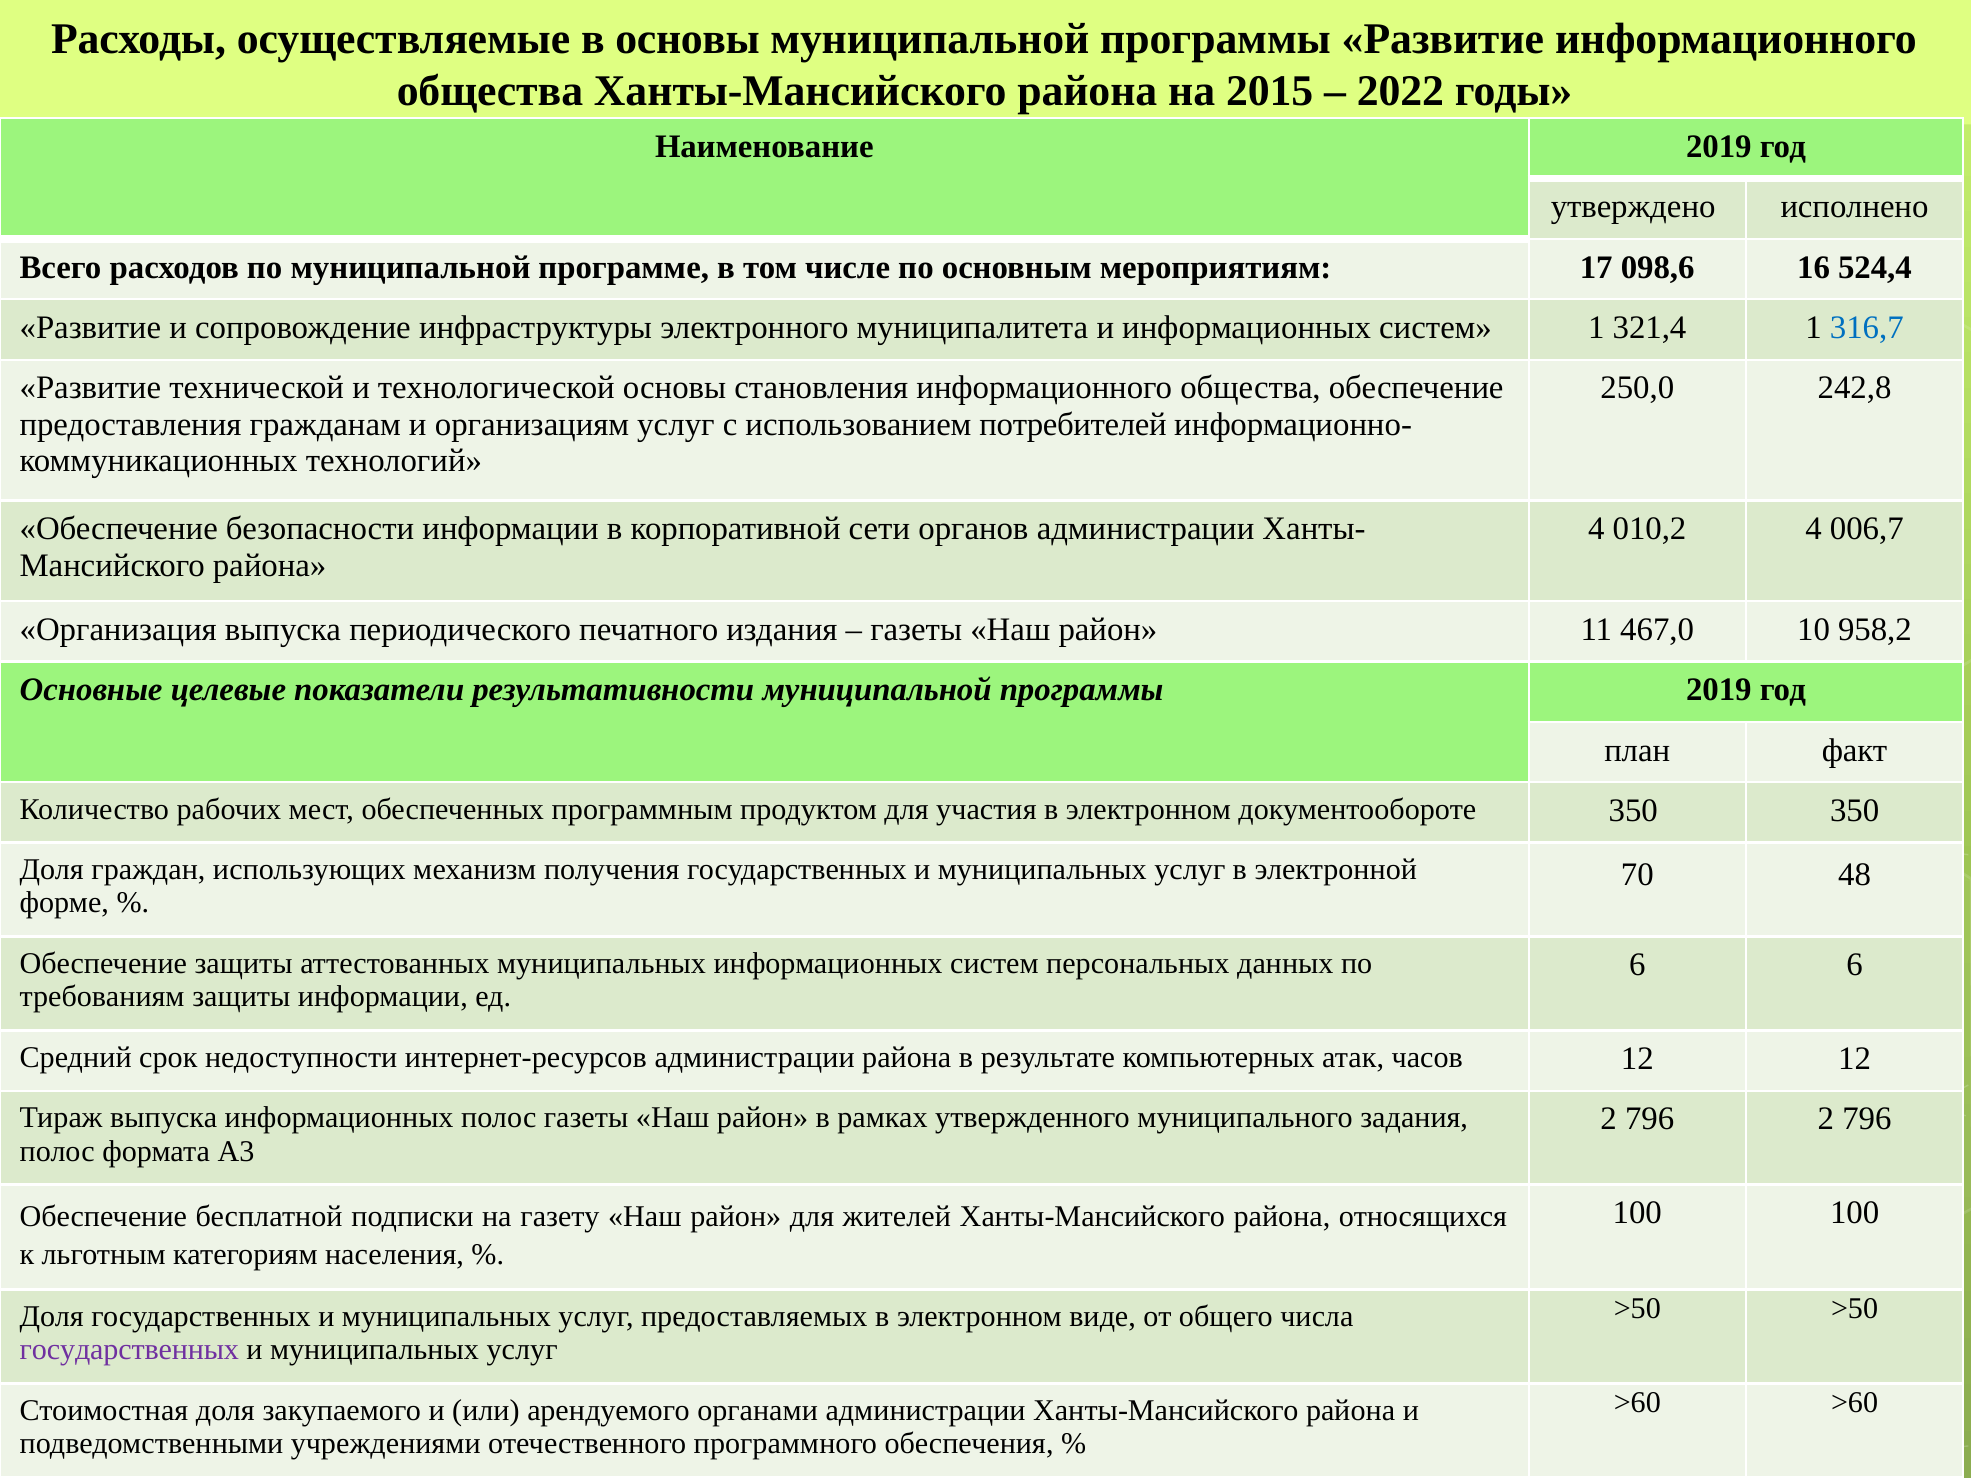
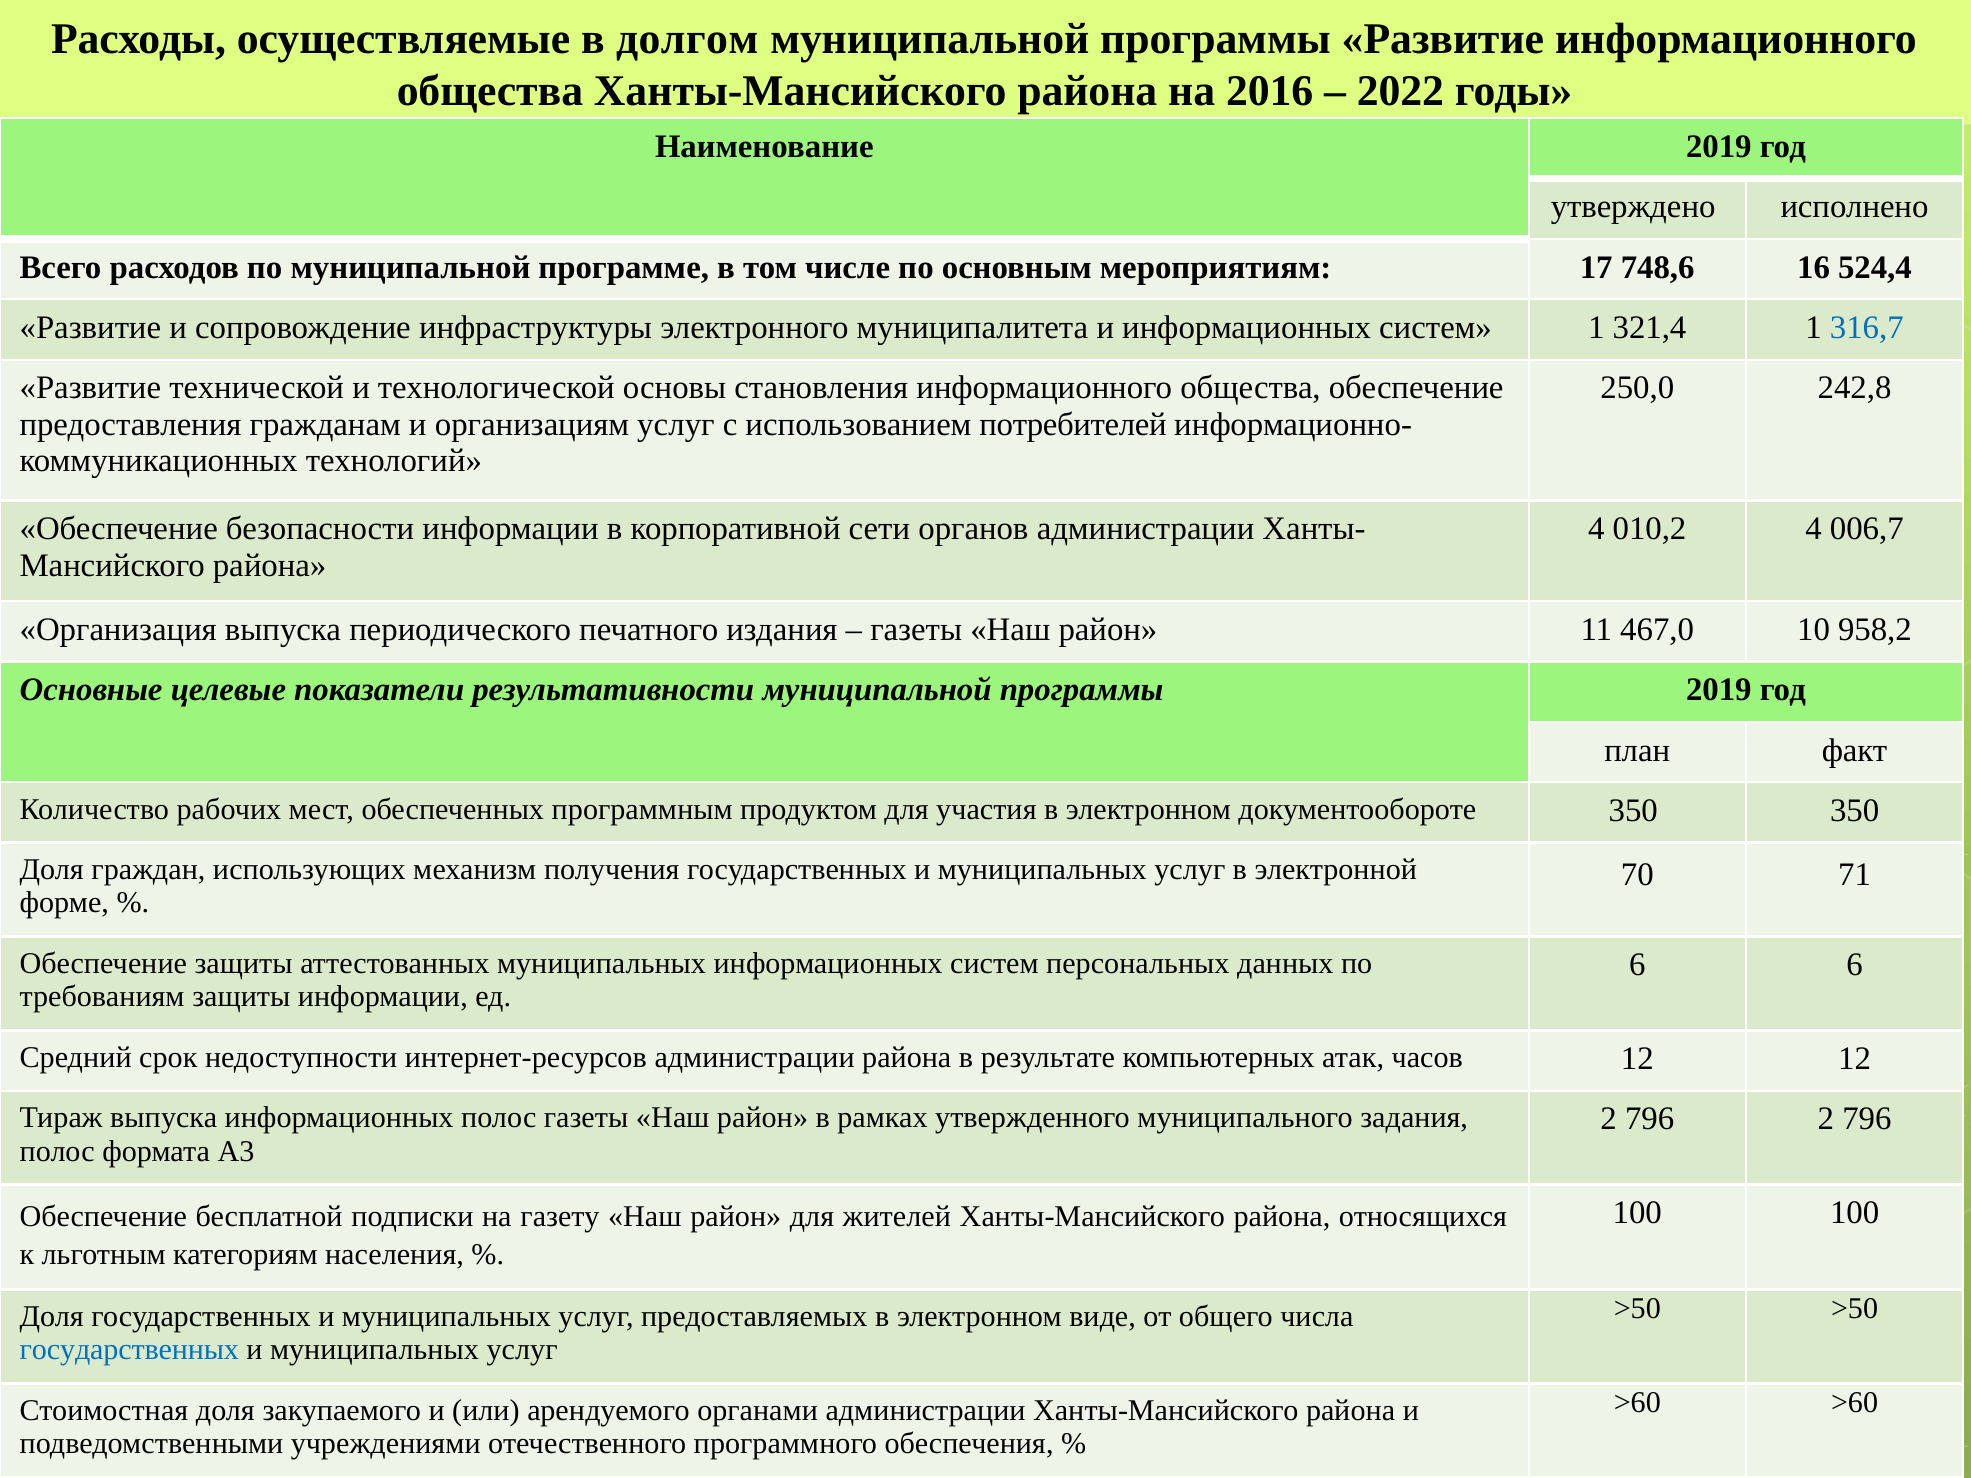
в основы: основы -> долгом
2015: 2015 -> 2016
098,6: 098,6 -> 748,6
48: 48 -> 71
государственных at (129, 1350) colour: purple -> blue
